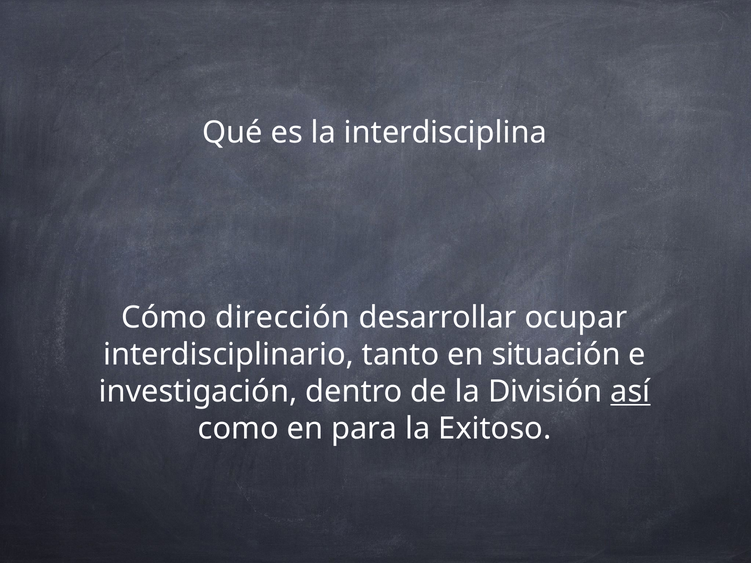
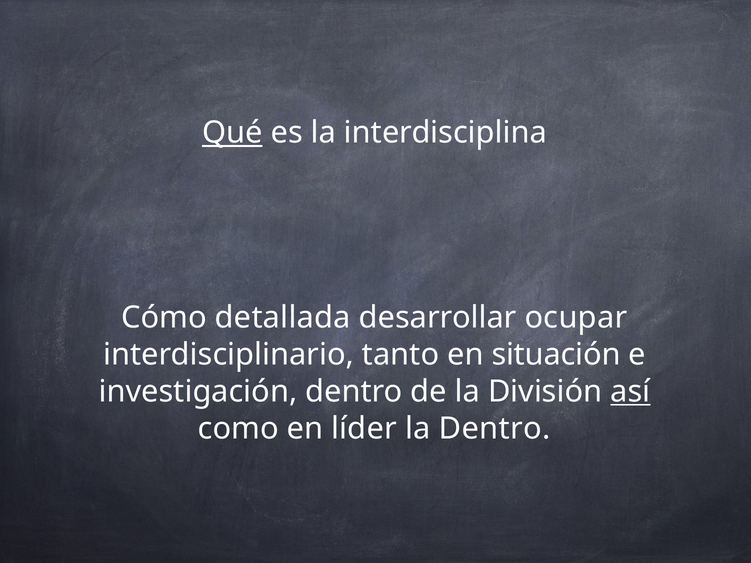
Qué underline: none -> present
dirección: dirección -> detallada
para: para -> líder
la Exitoso: Exitoso -> Dentro
